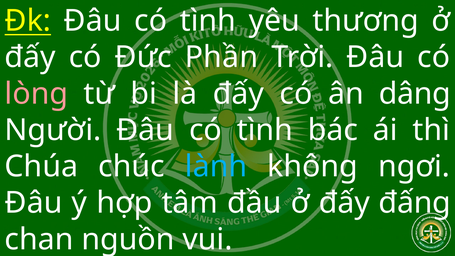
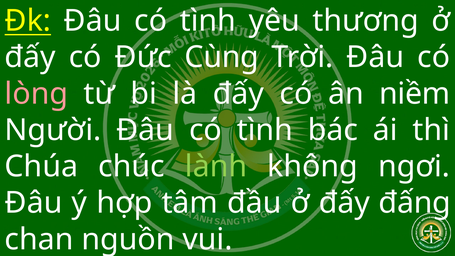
Phần: Phần -> Cùng
dâng: dâng -> niềm
lành colour: light blue -> light green
